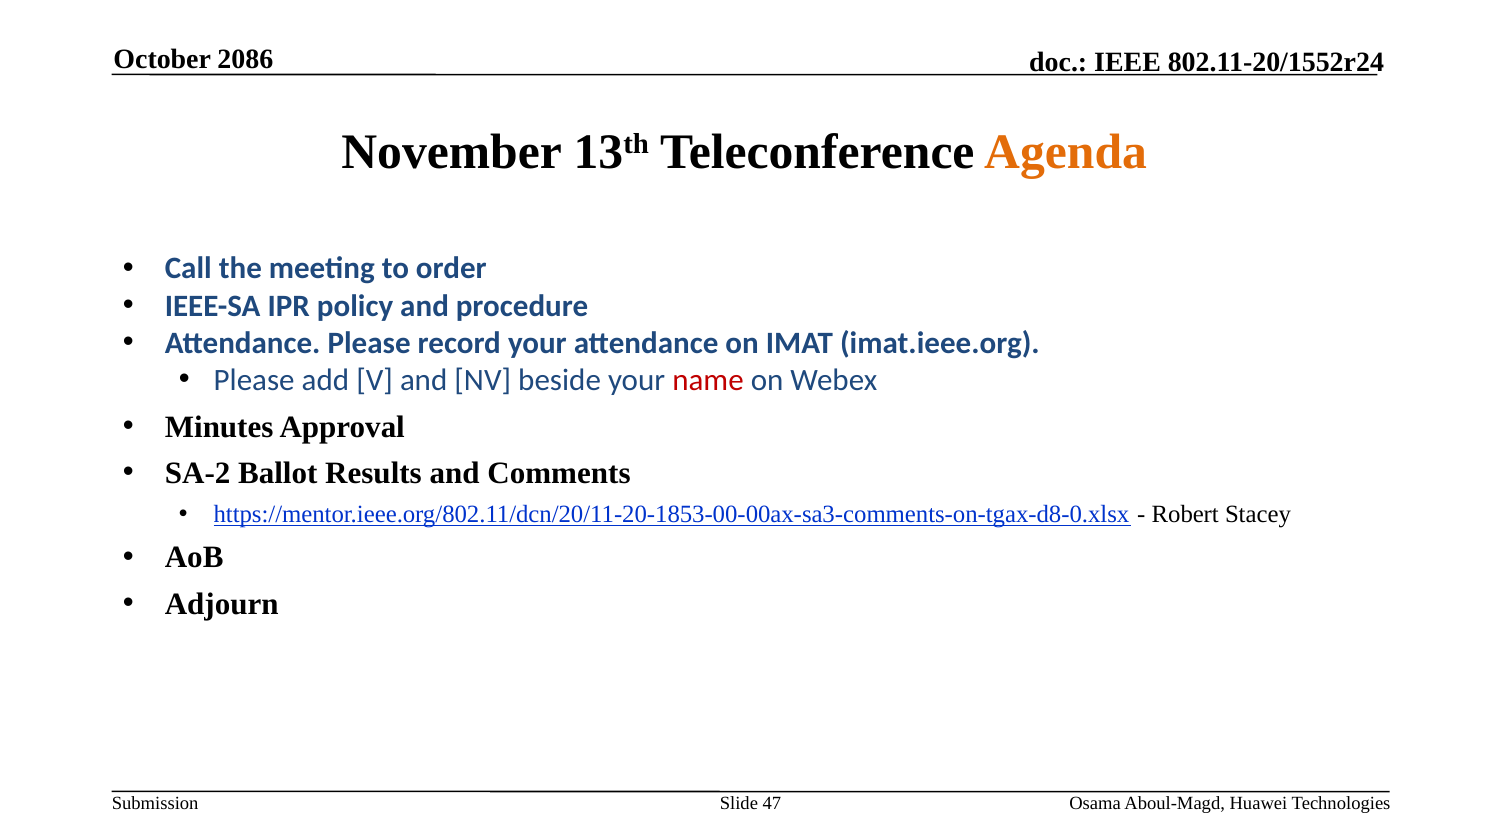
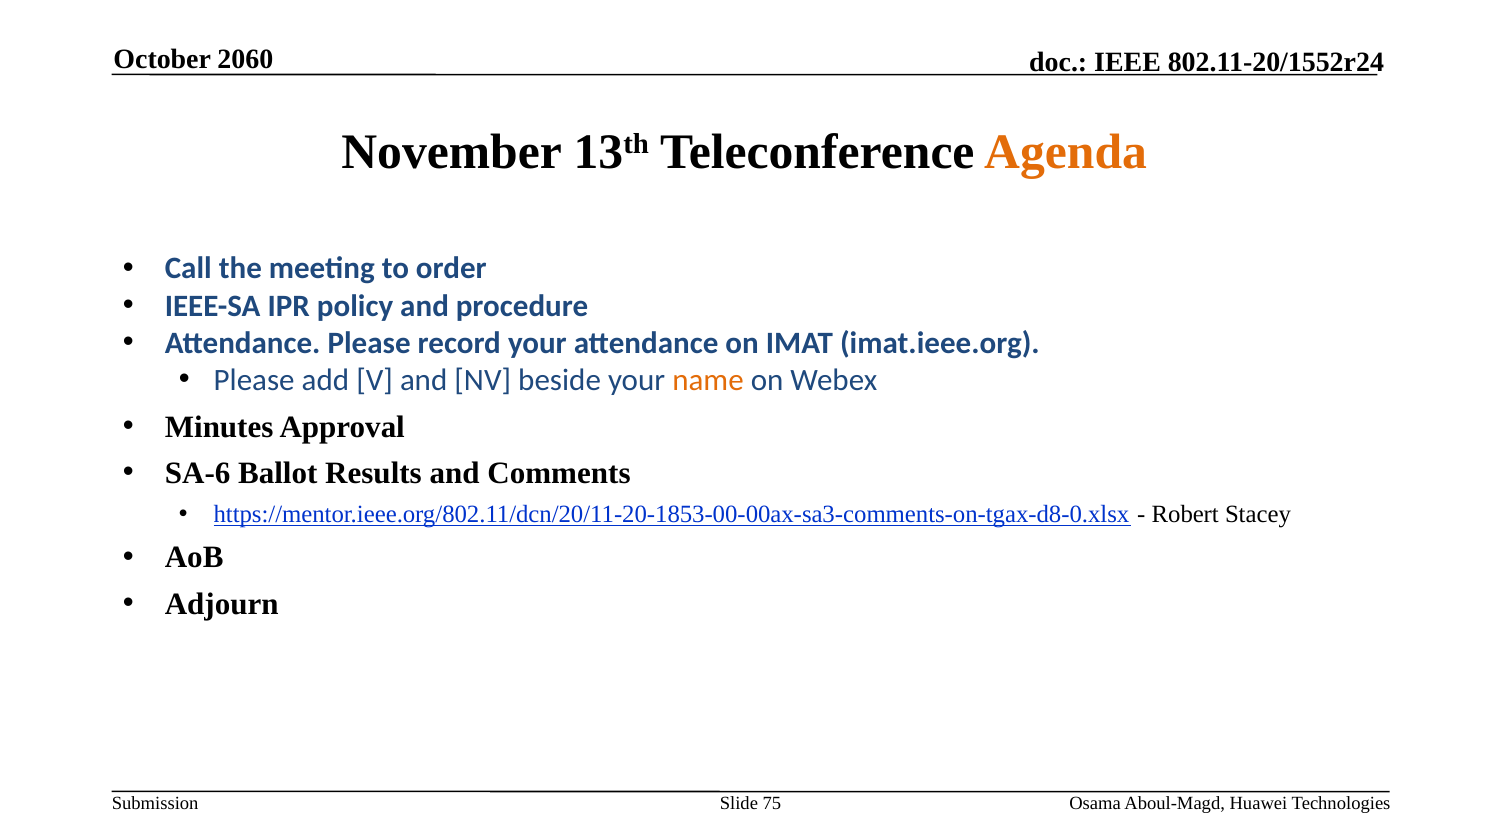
2086: 2086 -> 2060
name colour: red -> orange
SA-2: SA-2 -> SA-6
47: 47 -> 75
